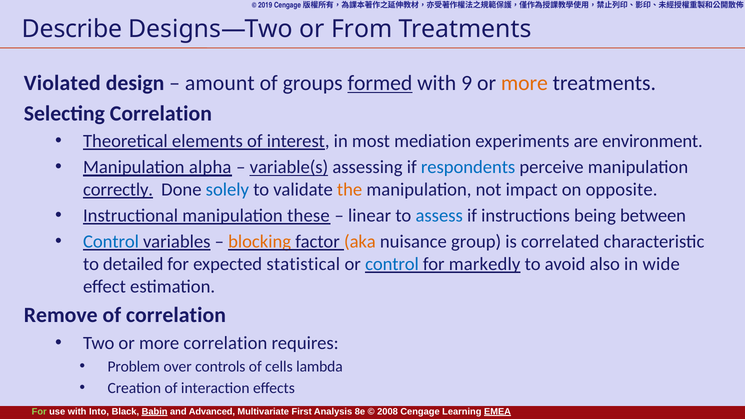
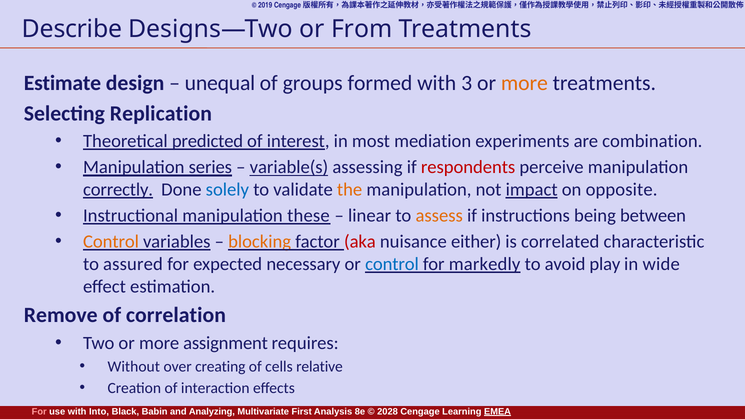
Violated: Violated -> Estimate
amount: amount -> unequal
formed underline: present -> none
9: 9 -> 3
Selecting Correlation: Correlation -> Replication
elements: elements -> predicted
environment: environment -> combination
alpha: alpha -> series
respondents colour: blue -> red
impact underline: none -> present
assess colour: blue -> orange
Control at (111, 242) colour: blue -> orange
aka colour: orange -> red
group: group -> either
detailed: detailed -> assured
statistical: statistical -> necessary
also: also -> play
more correlation: correlation -> assignment
Problem: Problem -> Without
controls: controls -> creating
lambda: lambda -> relative
For at (39, 412) colour: light green -> pink
Babin underline: present -> none
Advanced: Advanced -> Analyzing
2008: 2008 -> 2028
